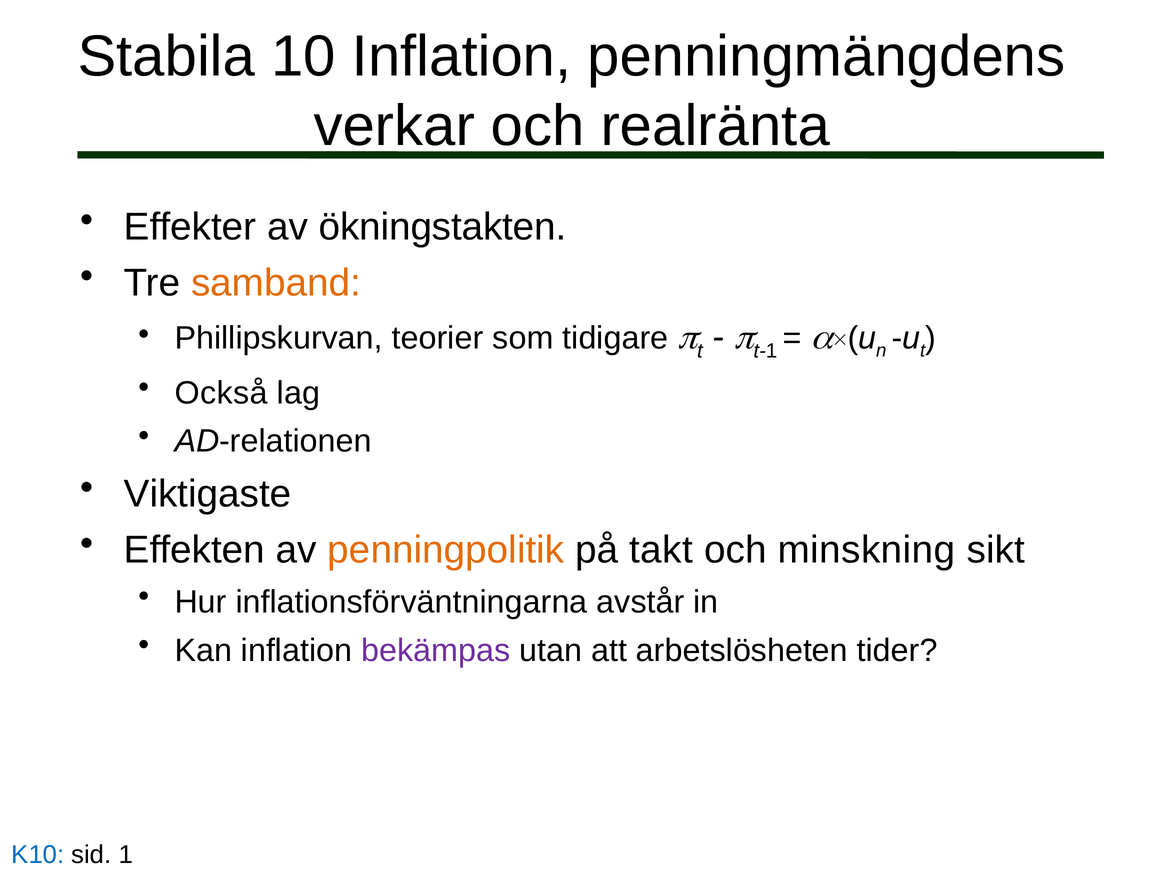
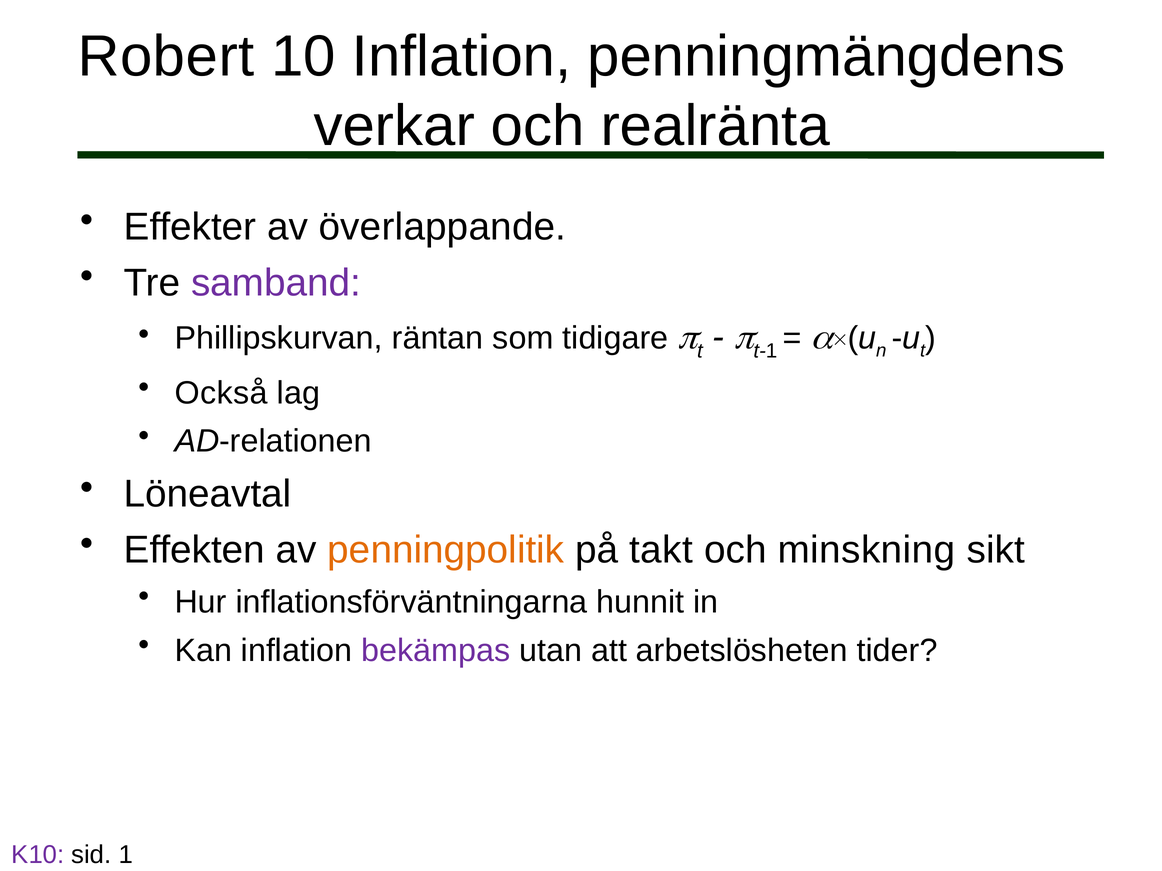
Stabila: Stabila -> Robert
ökningstakten: ökningstakten -> överlappande
samband colour: orange -> purple
teorier: teorier -> räntan
Viktigaste: Viktigaste -> Löneavtal
avstår: avstår -> hunnit
K10 colour: blue -> purple
